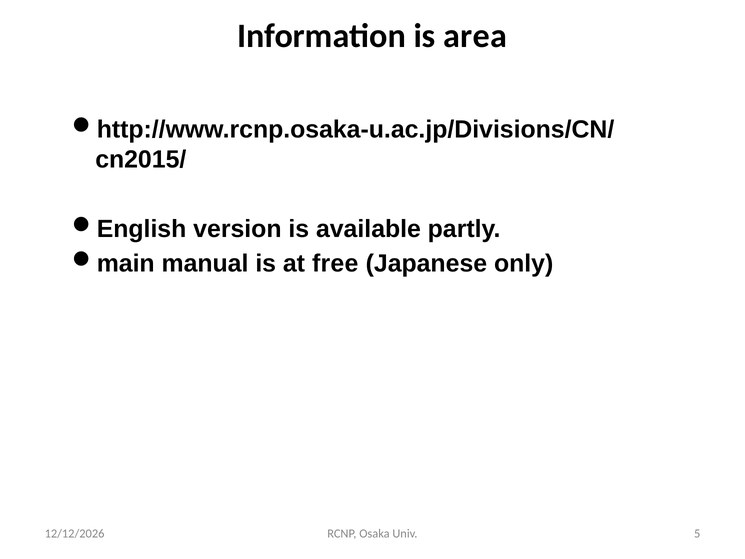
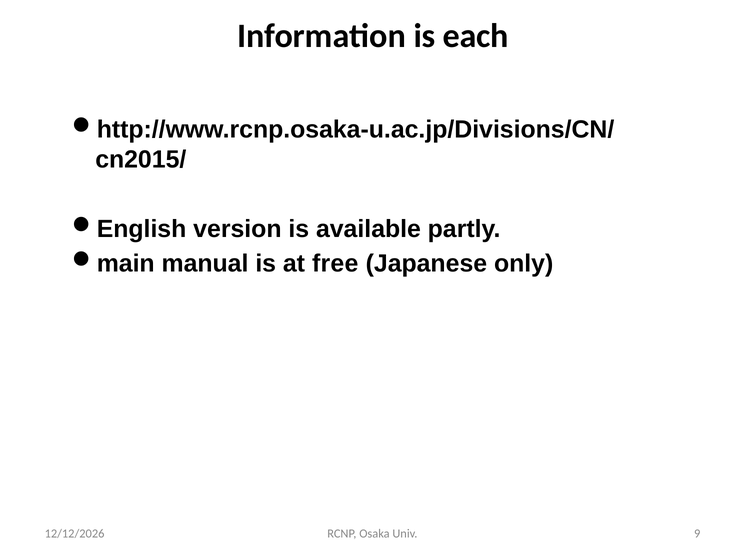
area: area -> each
5: 5 -> 9
